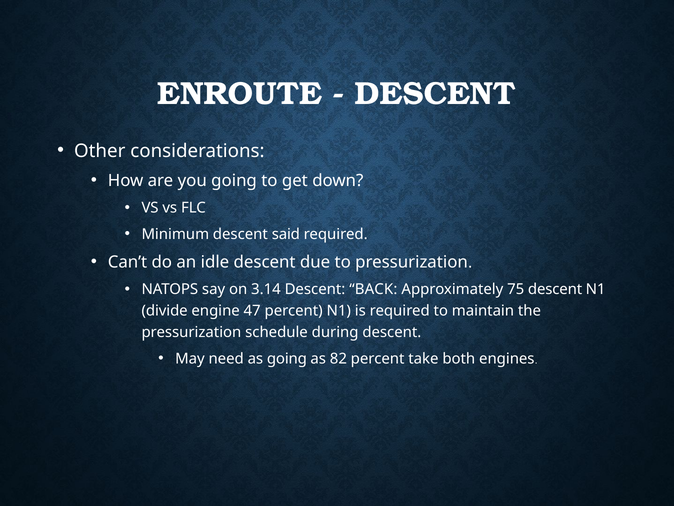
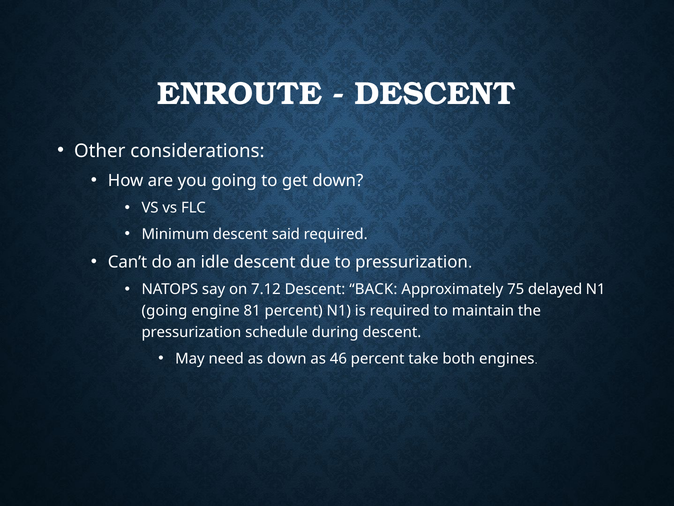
3.14: 3.14 -> 7.12
75 descent: descent -> delayed
divide at (165, 311): divide -> going
47: 47 -> 81
as going: going -> down
82: 82 -> 46
